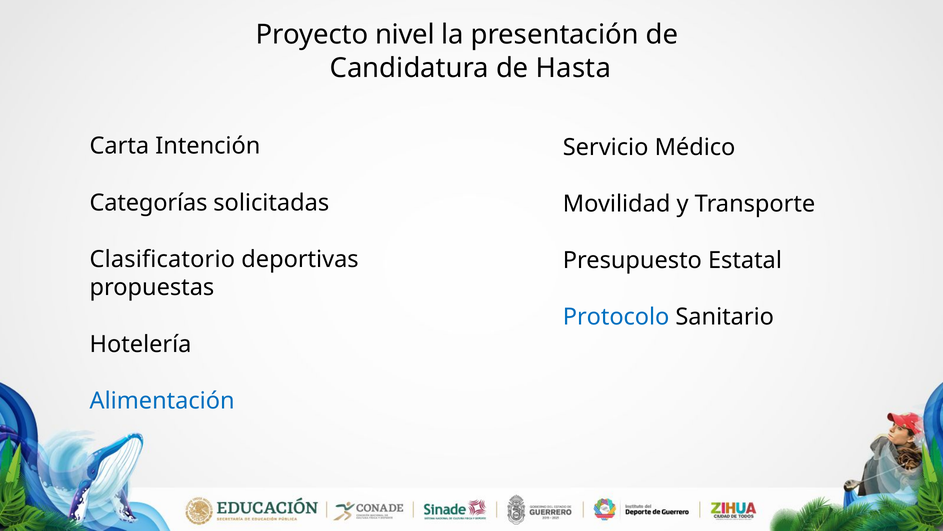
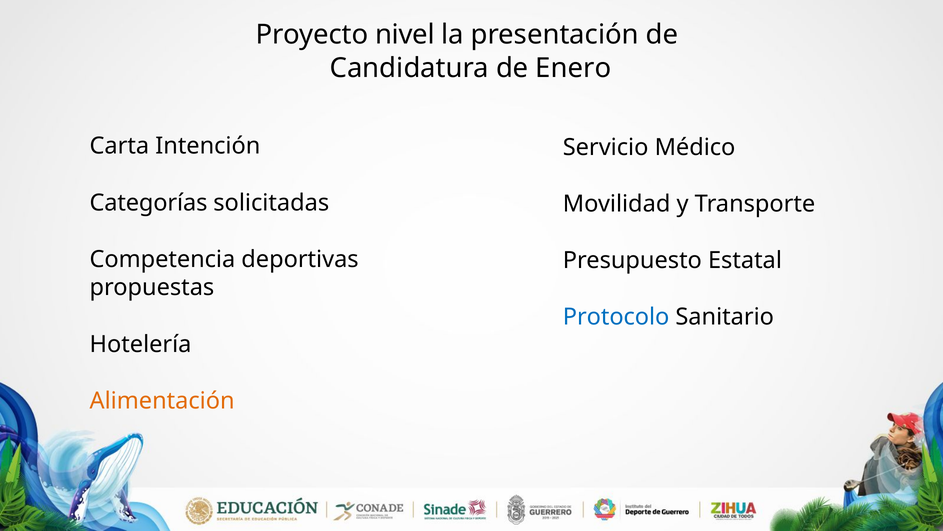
Hasta: Hasta -> Enero
Clasificatorio: Clasificatorio -> Competencia
Alimentación colour: blue -> orange
